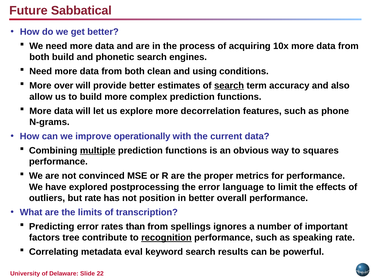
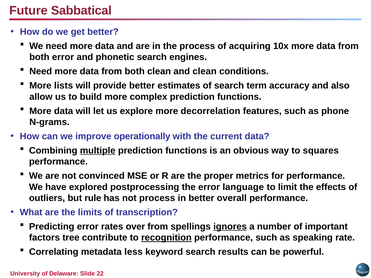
both build: build -> error
and using: using -> clean
over: over -> lists
search at (229, 86) underline: present -> none
but rate: rate -> rule
not position: position -> process
than: than -> over
ignores underline: none -> present
eval: eval -> less
